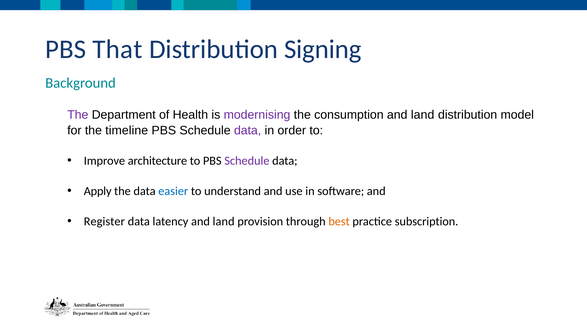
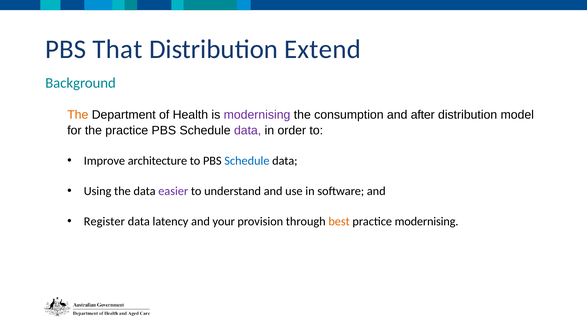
Signing: Signing -> Extend
The at (78, 115) colour: purple -> orange
consumption and land: land -> after
the timeline: timeline -> practice
Schedule at (247, 161) colour: purple -> blue
Apply: Apply -> Using
easier colour: blue -> purple
latency and land: land -> your
practice subscription: subscription -> modernising
